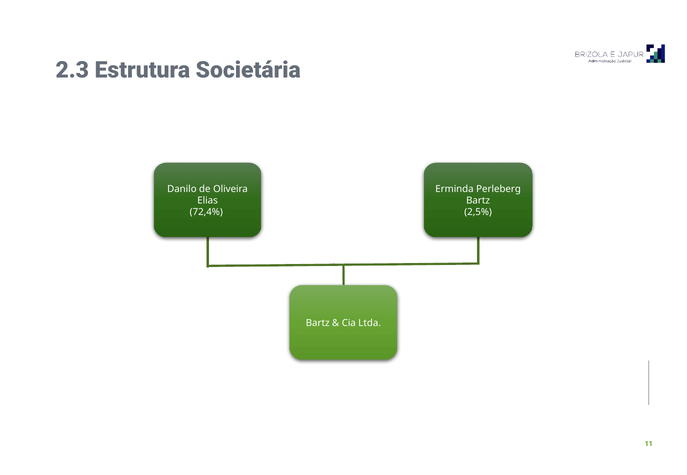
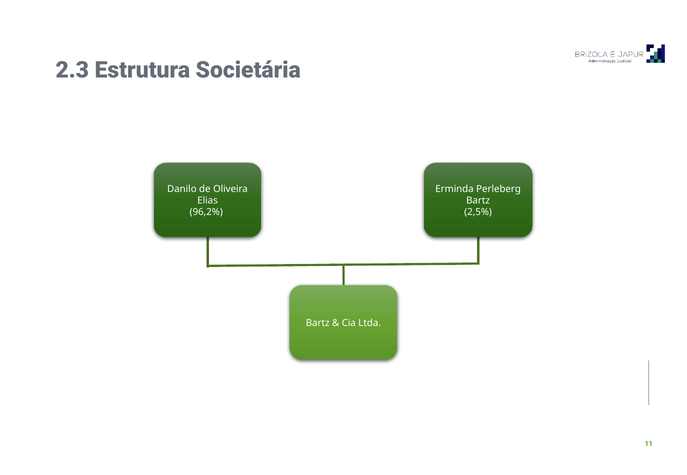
72,4%: 72,4% -> 96,2%
